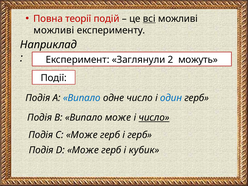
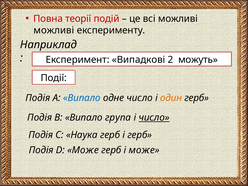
всі underline: present -> none
Заглянули: Заглянули -> Випадкові
один colour: blue -> orange
Випало може: може -> група
С Може: Може -> Наука
і кубик: кубик -> може
